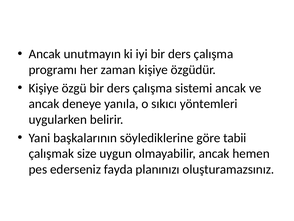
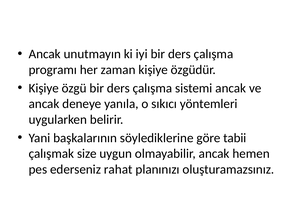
fayda: fayda -> rahat
